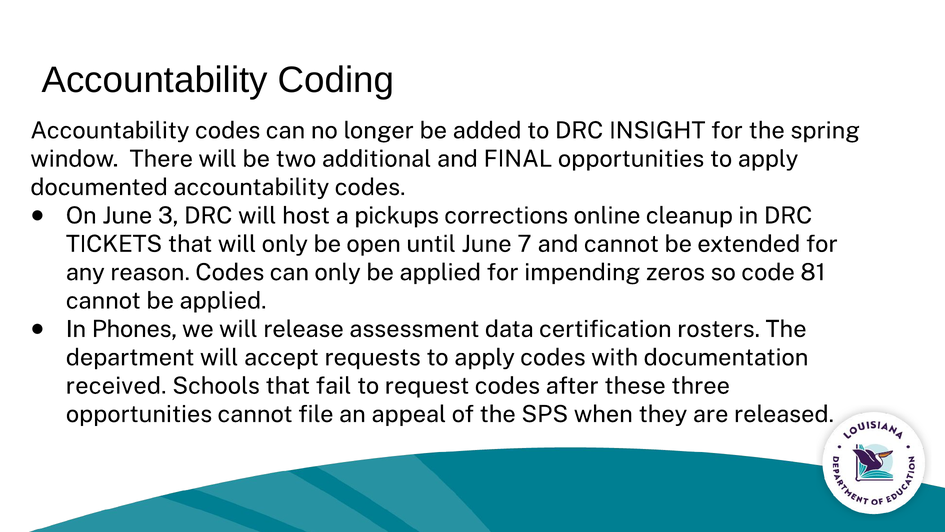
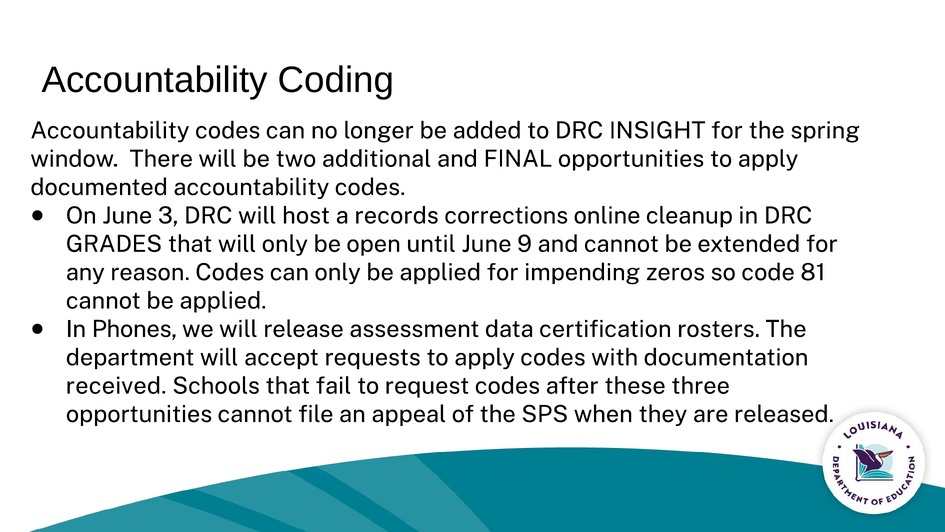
pickups: pickups -> records
TICKETS: TICKETS -> GRADES
7: 7 -> 9
